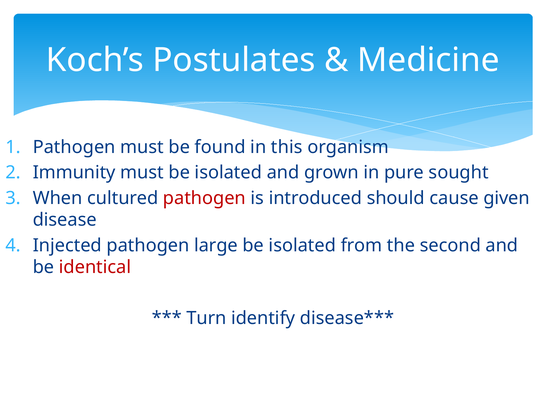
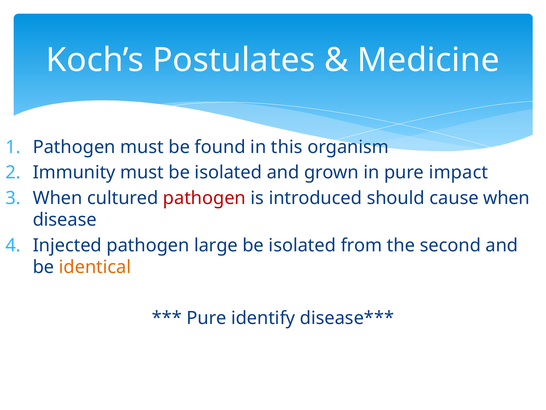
sought: sought -> impact
cause given: given -> when
identical colour: red -> orange
Turn at (207, 318): Turn -> Pure
